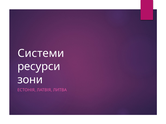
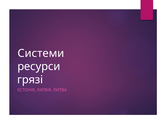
зони: зони -> грязі
